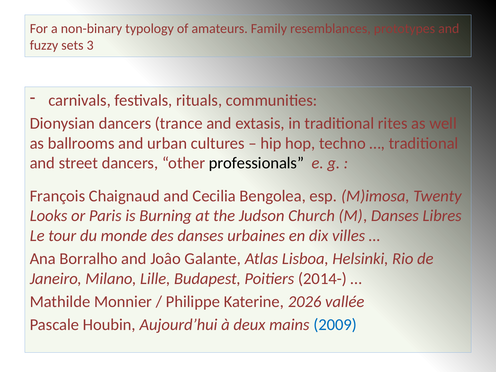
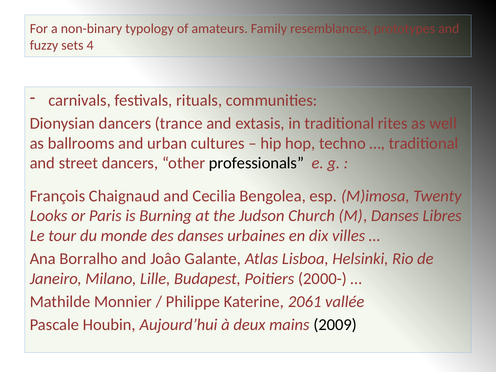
3: 3 -> 4
2014-: 2014- -> 2000-
2026: 2026 -> 2061
2009 colour: blue -> black
